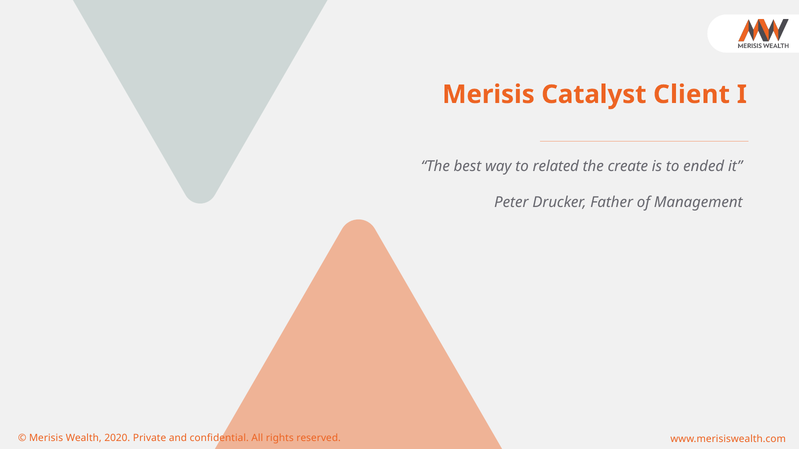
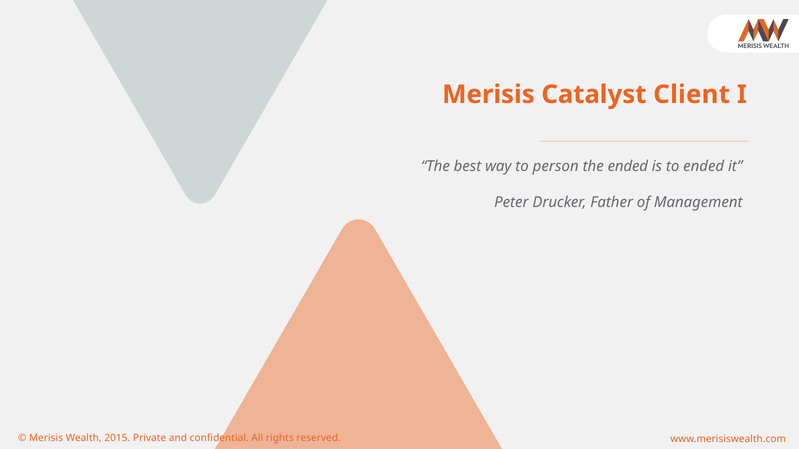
related: related -> person
the create: create -> ended
2020: 2020 -> 2015
